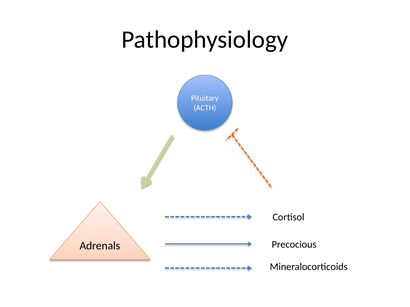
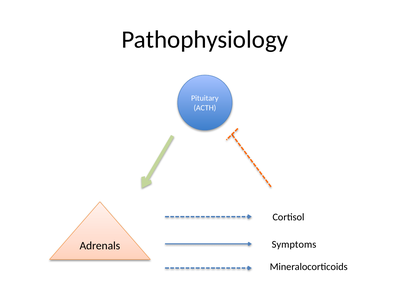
Precocious: Precocious -> Symptoms
